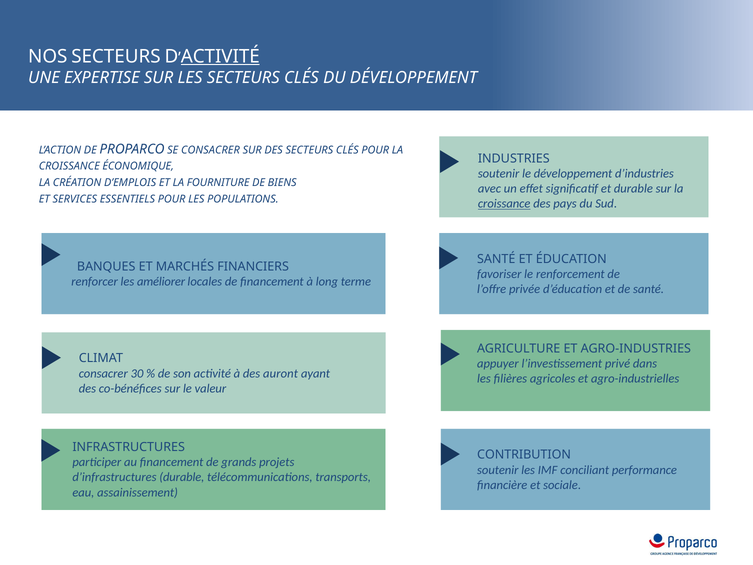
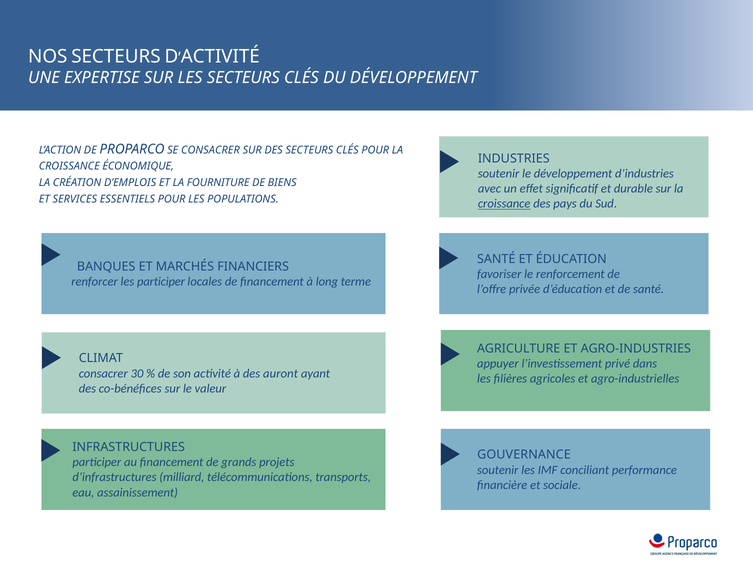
ACTIVITÉ at (220, 56) underline: present -> none
les améliorer: améliorer -> participer
CONTRIBUTION: CONTRIBUTION -> GOUVERNANCE
d’infrastructures durable: durable -> milliard
